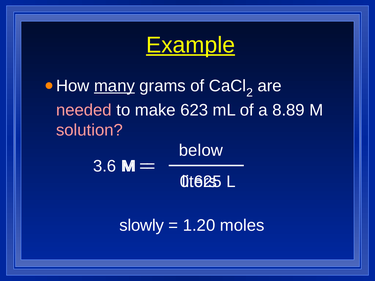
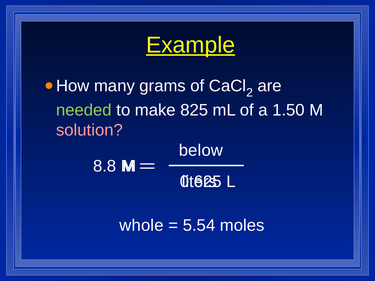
many underline: present -> none
needed colour: pink -> light green
623: 623 -> 825
8.89: 8.89 -> 1.50
3.6: 3.6 -> 8.8
slowly: slowly -> whole
1.20: 1.20 -> 5.54
